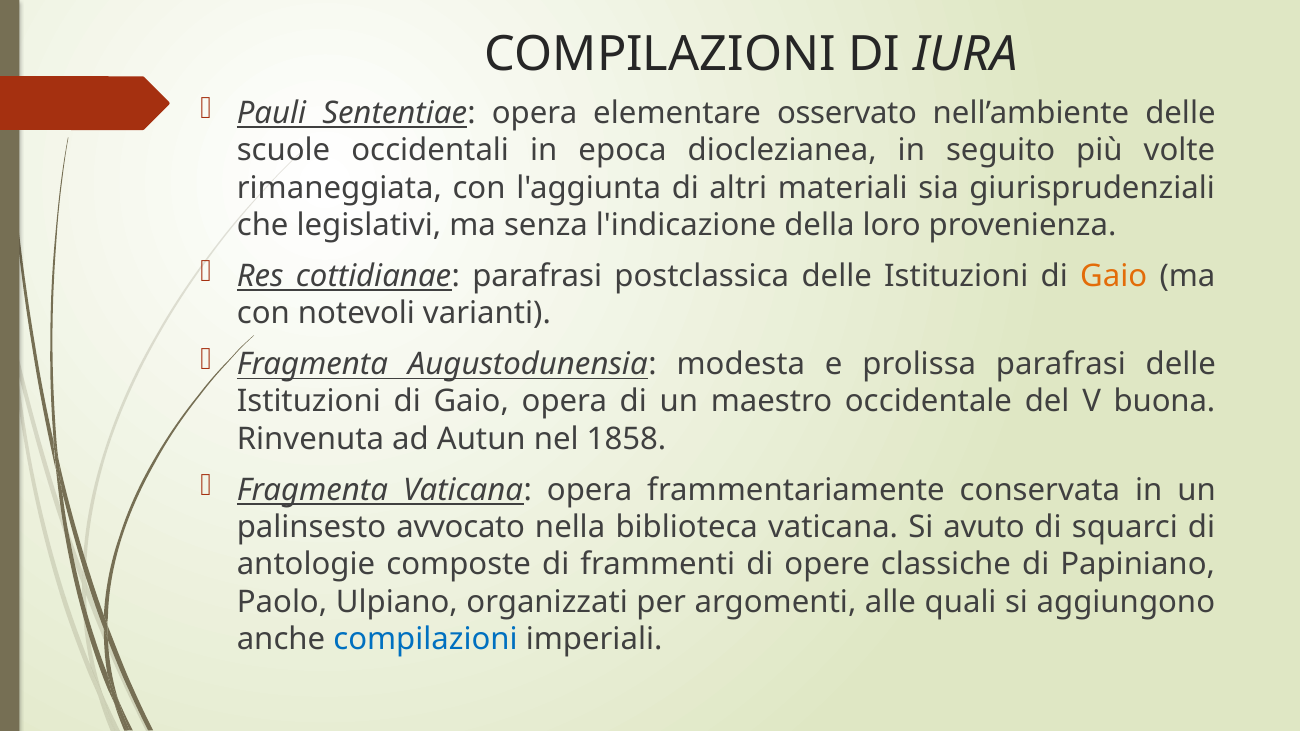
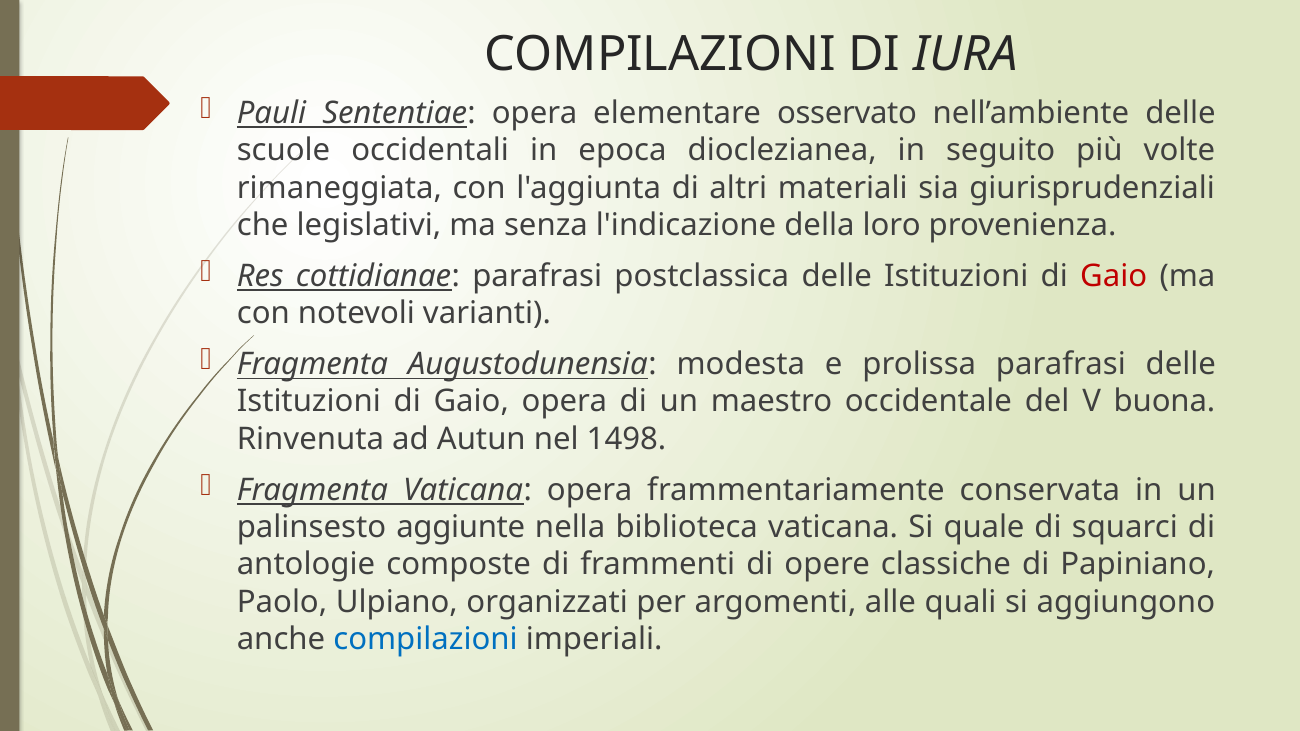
Gaio at (1114, 276) colour: orange -> red
1858: 1858 -> 1498
avvocato: avvocato -> aggiunte
avuto: avuto -> quale
